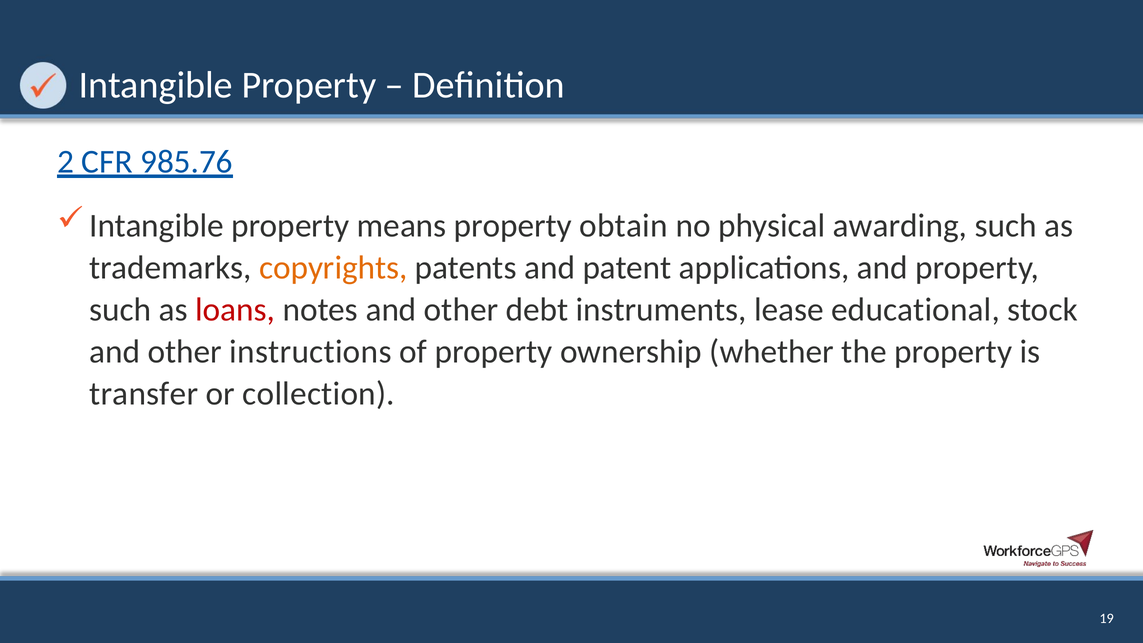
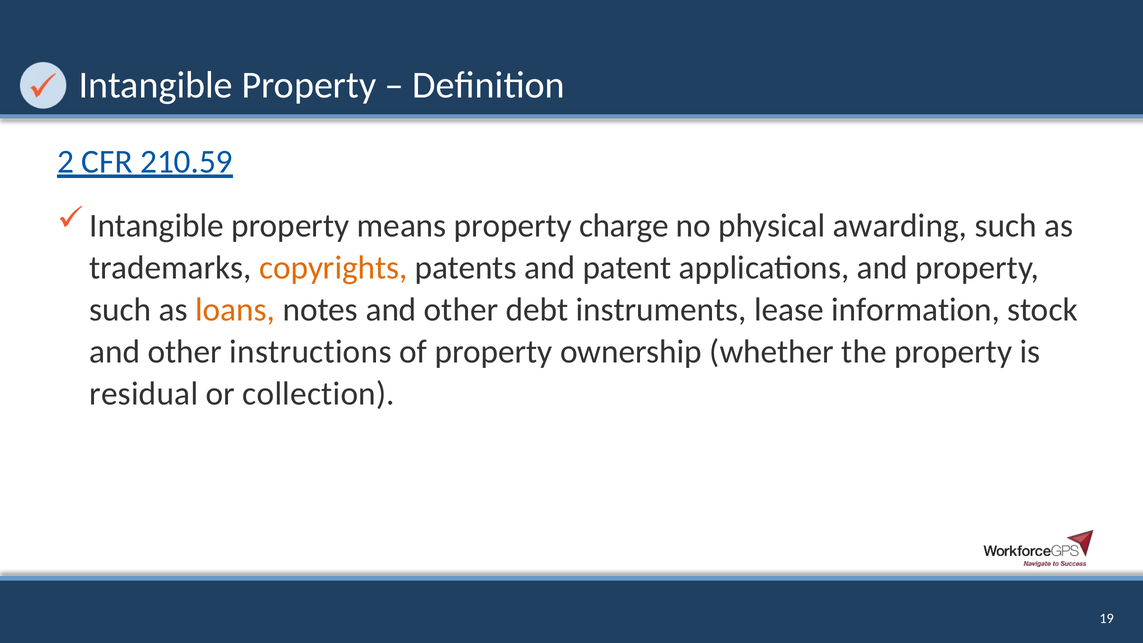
985.76: 985.76 -> 210.59
obtain: obtain -> charge
loans colour: red -> orange
educational: educational -> information
transfer: transfer -> residual
